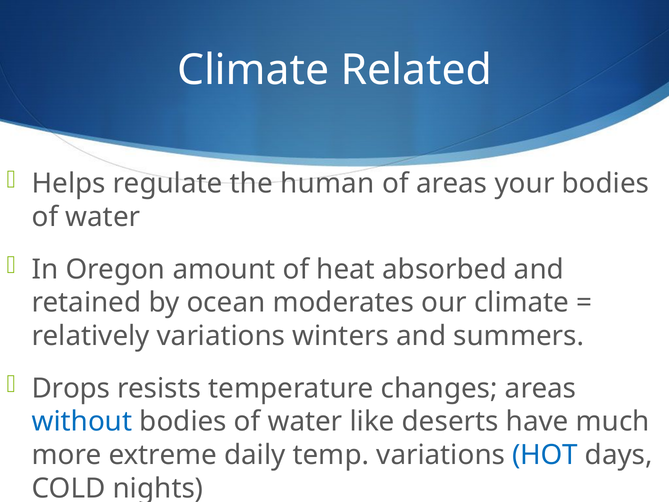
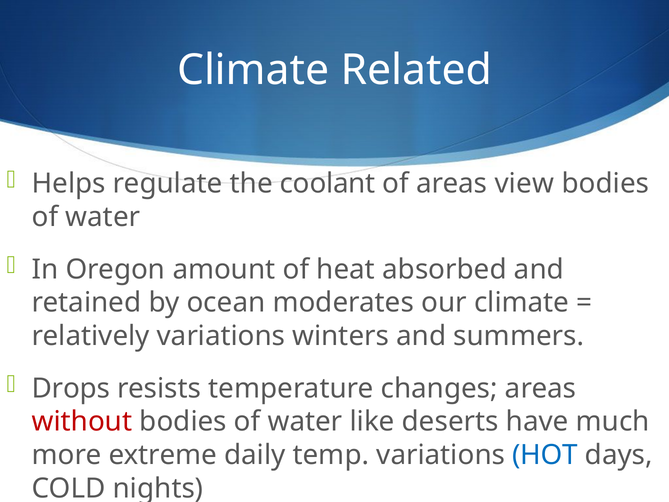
human: human -> coolant
your: your -> view
without colour: blue -> red
